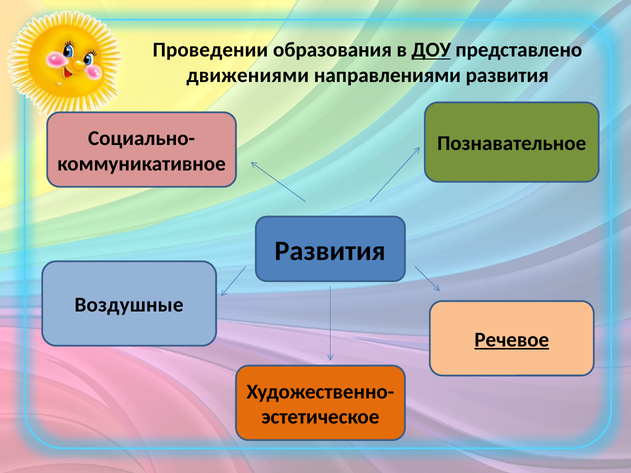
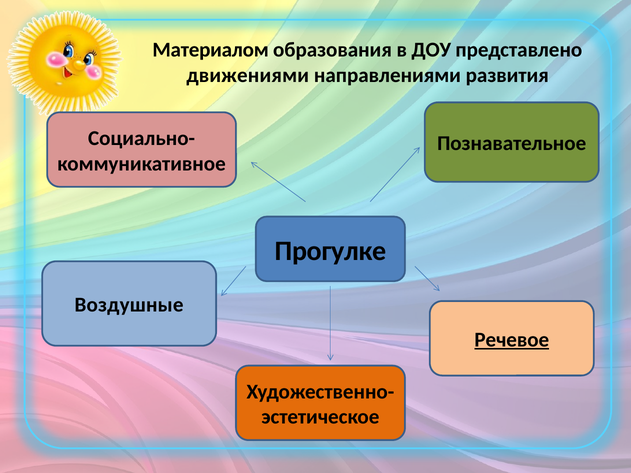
Проведении: Проведении -> Материалом
ДОУ underline: present -> none
Развития at (330, 251): Развития -> Прогулке
